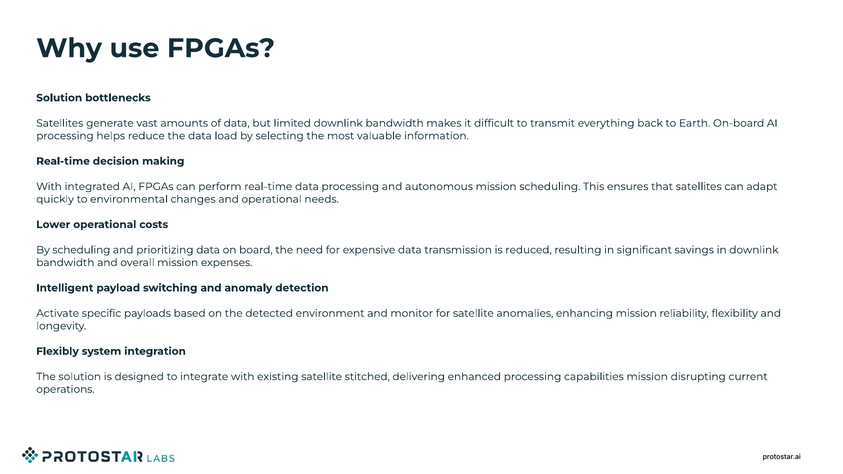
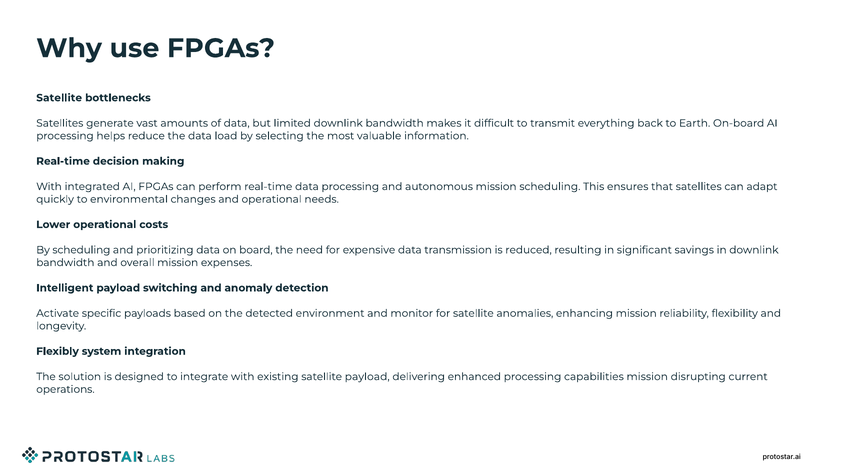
Solution at (59, 98): Solution -> Satellite
satellite stitched: stitched -> payload
